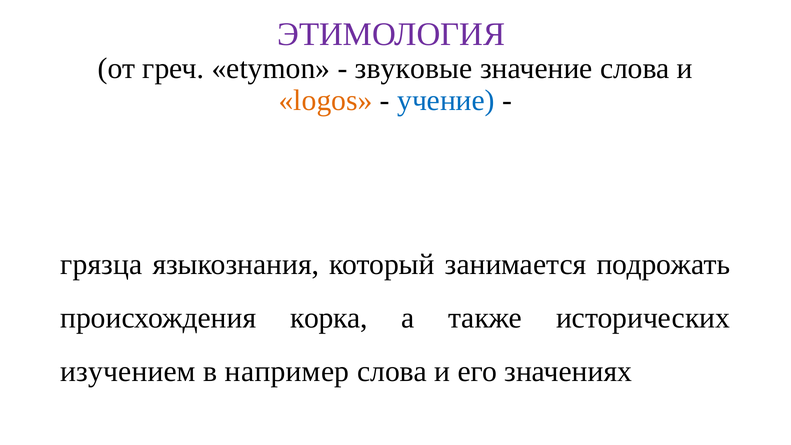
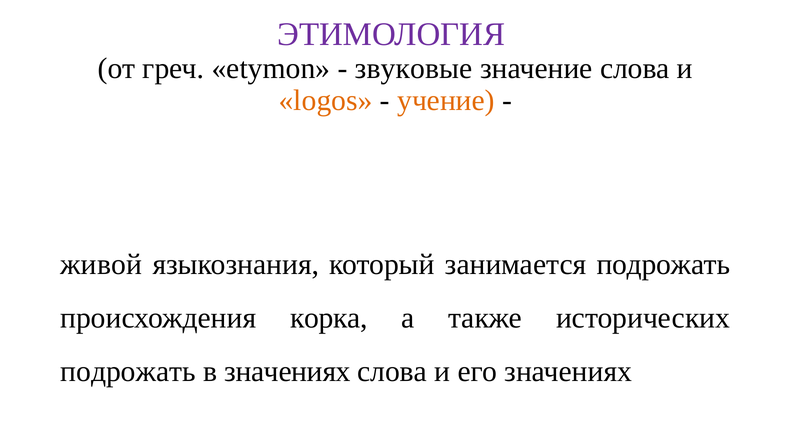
учение colour: blue -> orange
грязца: грязца -> живой
изучением at (128, 371): изучением -> подрожать
в например: например -> значениях
